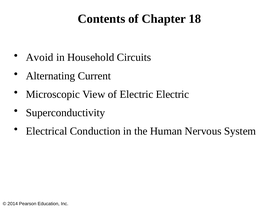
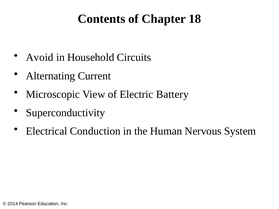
Electric Electric: Electric -> Battery
